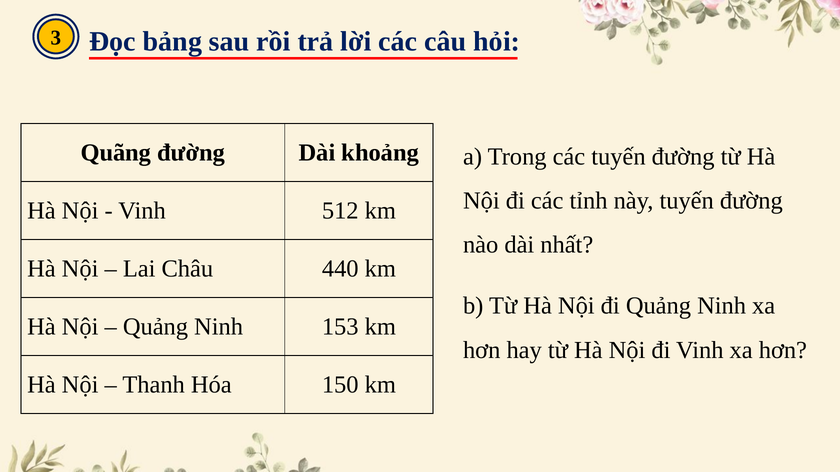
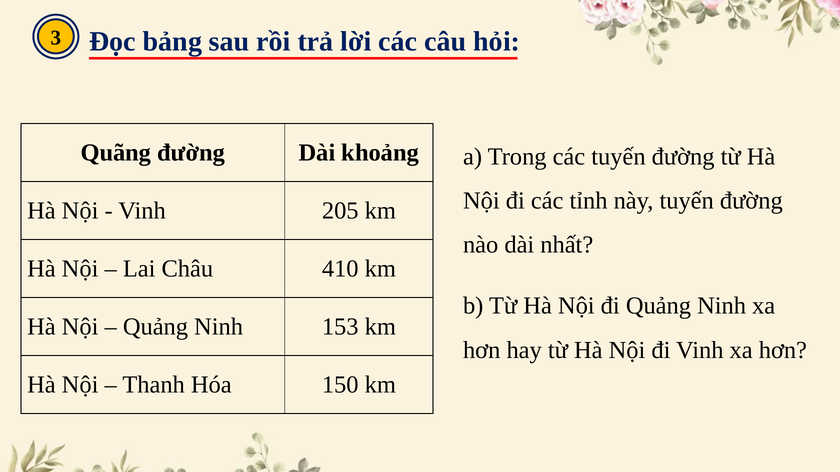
512: 512 -> 205
440: 440 -> 410
